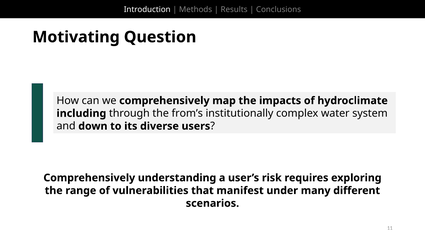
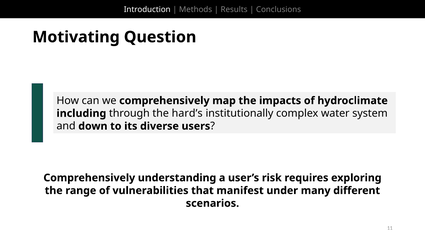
from’s: from’s -> hard’s
